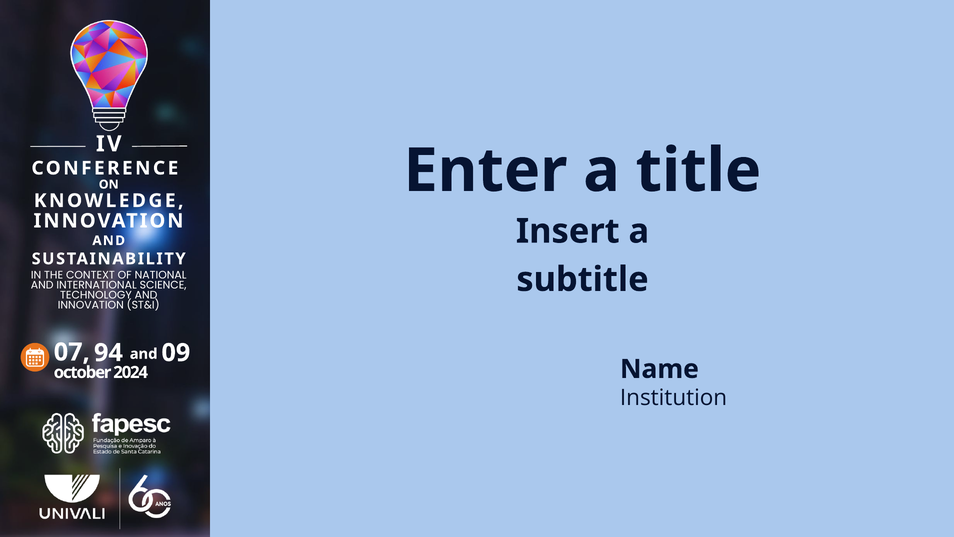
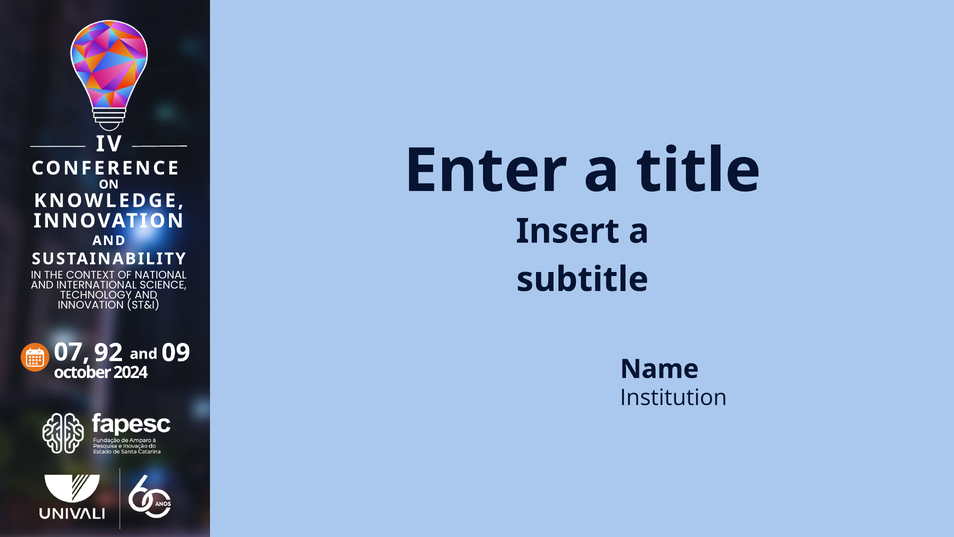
94: 94 -> 92
